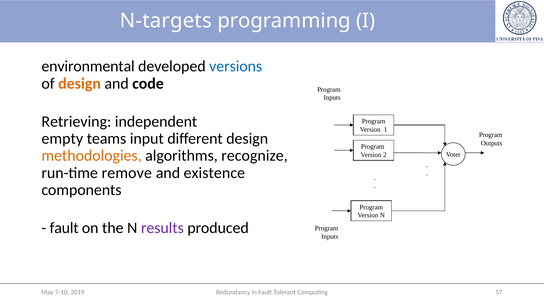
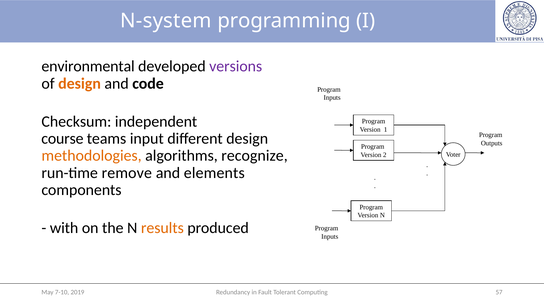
N-targets: N-targets -> N-system
versions colour: blue -> purple
Retrieving: Retrieving -> Checksum
empty: empty -> course
existence: existence -> elements
fault at (64, 228): fault -> with
results colour: purple -> orange
